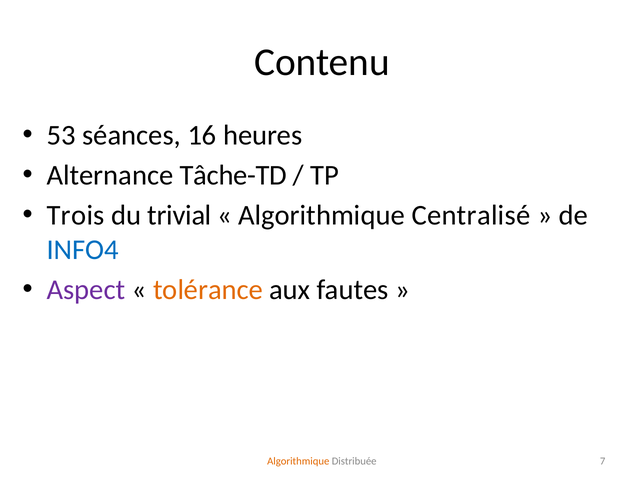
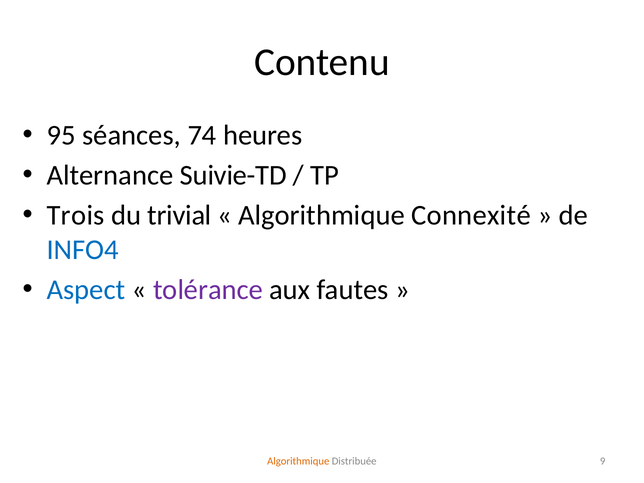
53: 53 -> 95
16: 16 -> 74
Tâche-TD: Tâche-TD -> Suivie-TD
Centralisé: Centralisé -> Connexité
Aspect colour: purple -> blue
tolérance colour: orange -> purple
7: 7 -> 9
